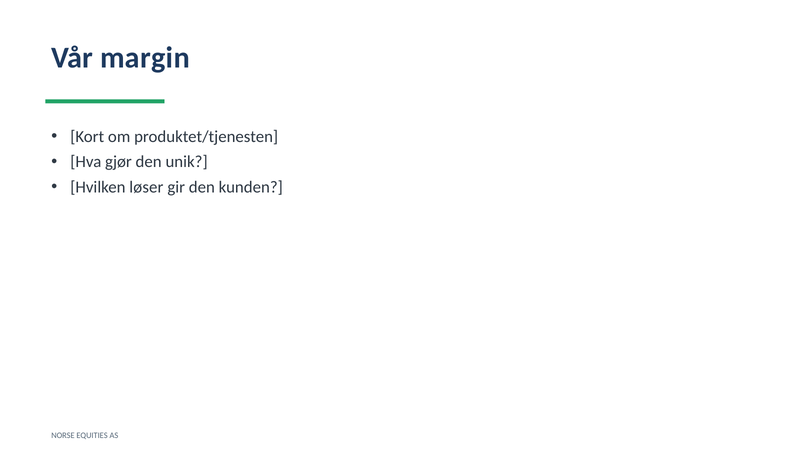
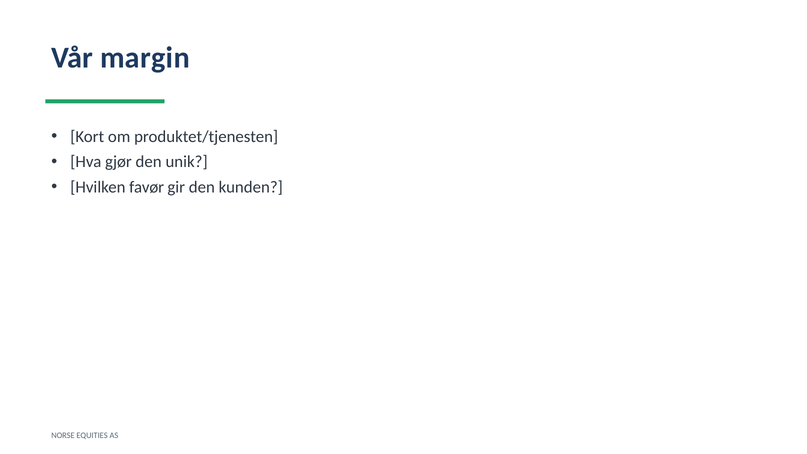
løser: løser -> favør
